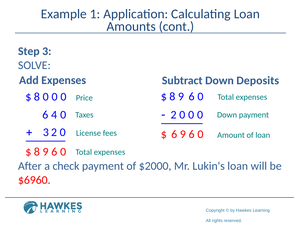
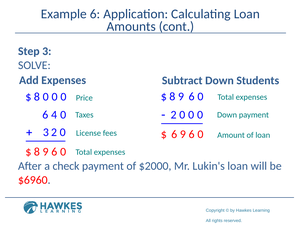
Example 1: 1 -> 6
Deposits: Deposits -> Students
